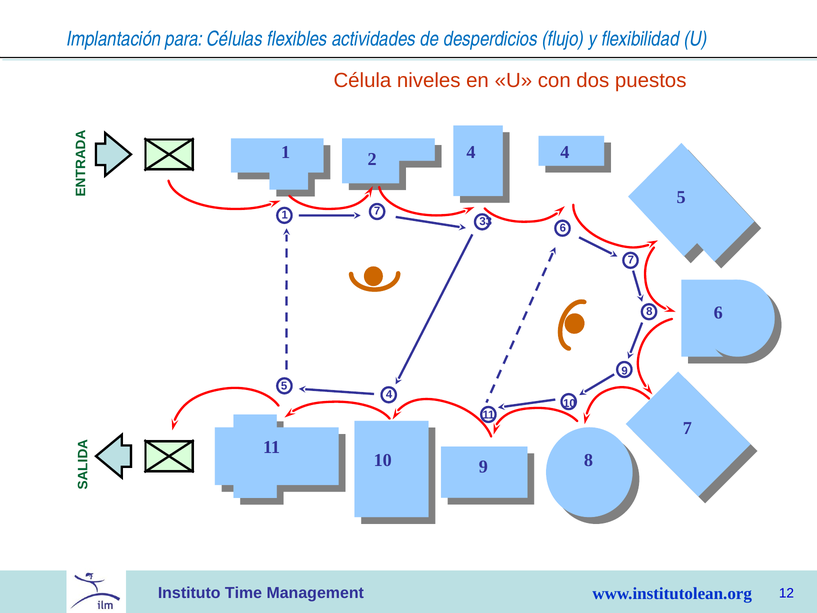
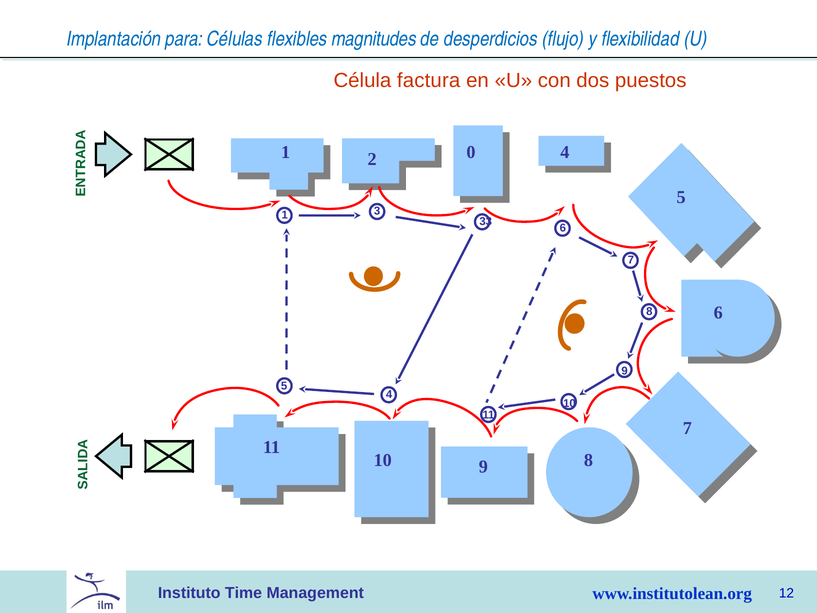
actividades: actividades -> magnitudes
niveles: niveles -> factura
2 4: 4 -> 0
1 7: 7 -> 3
